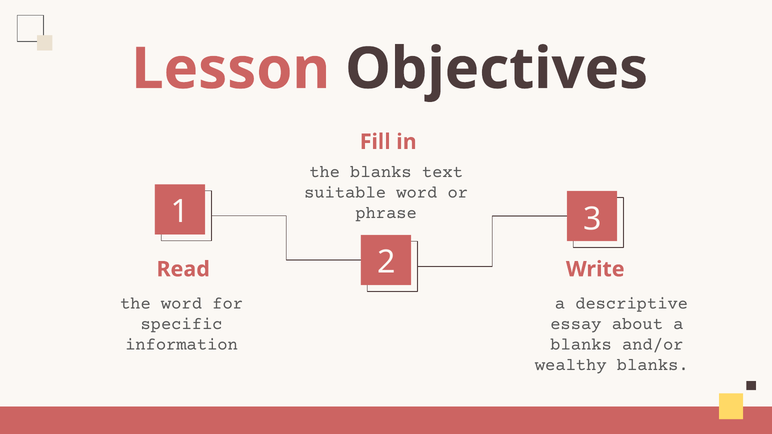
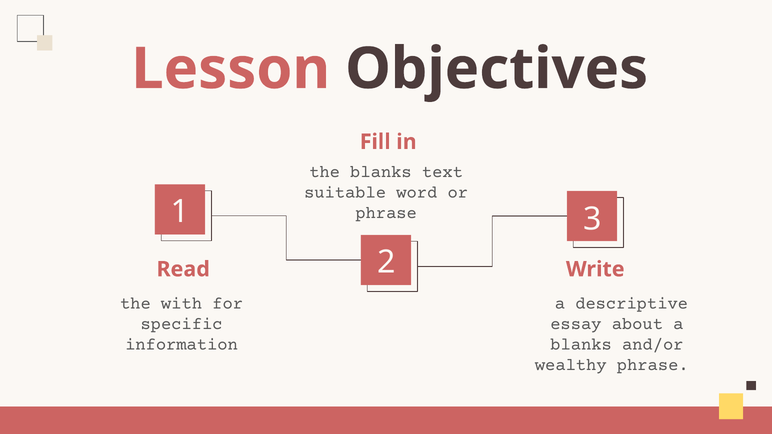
the word: word -> with
wealthy blanks: blanks -> phrase
